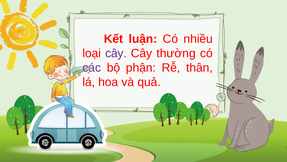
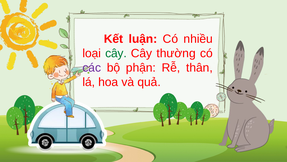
cây at (116, 53) colour: purple -> green
